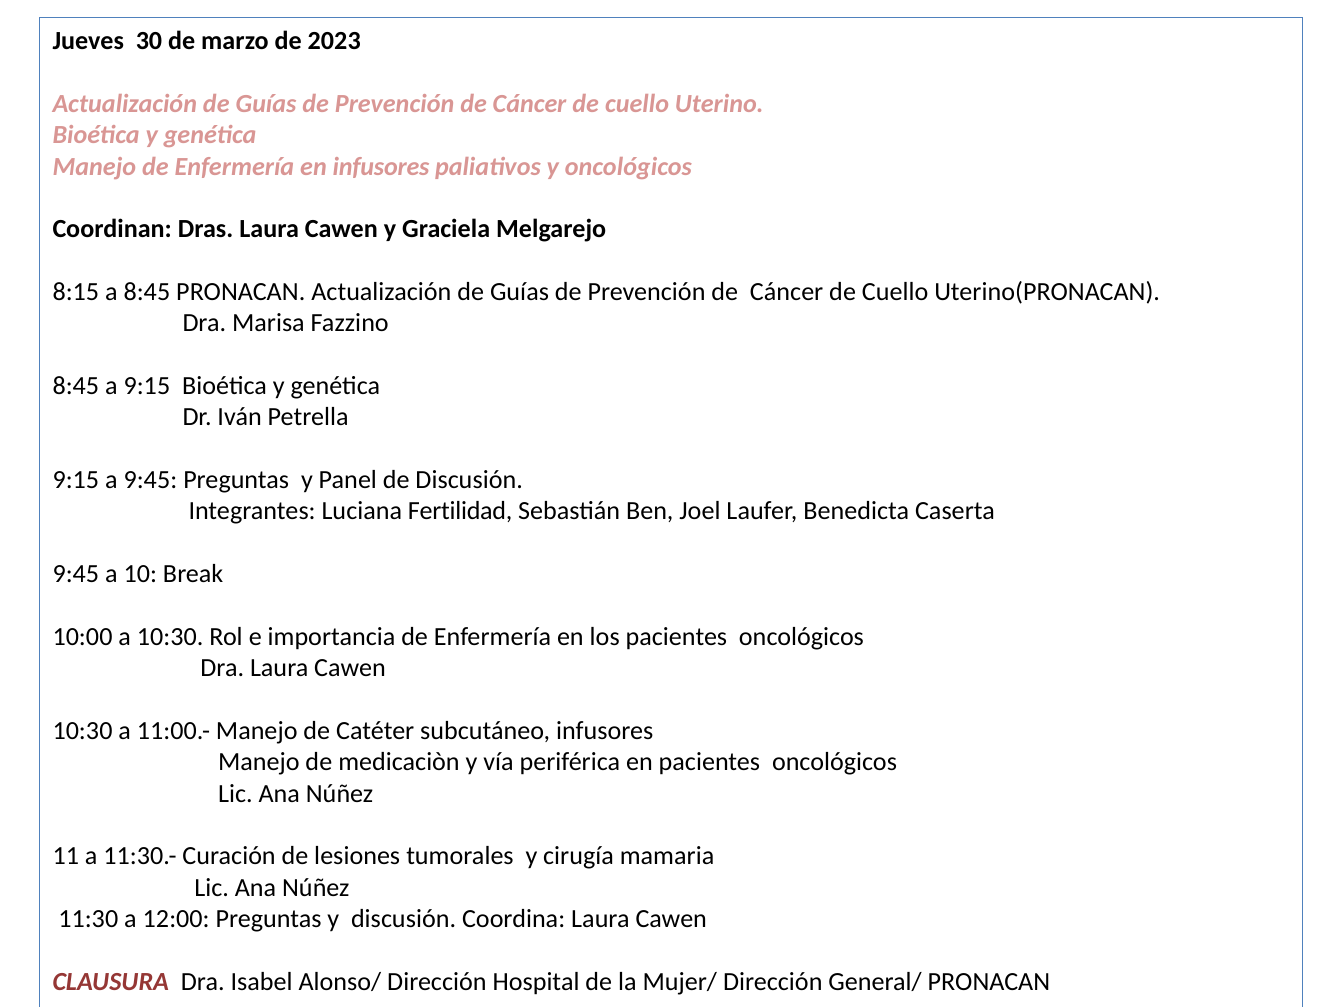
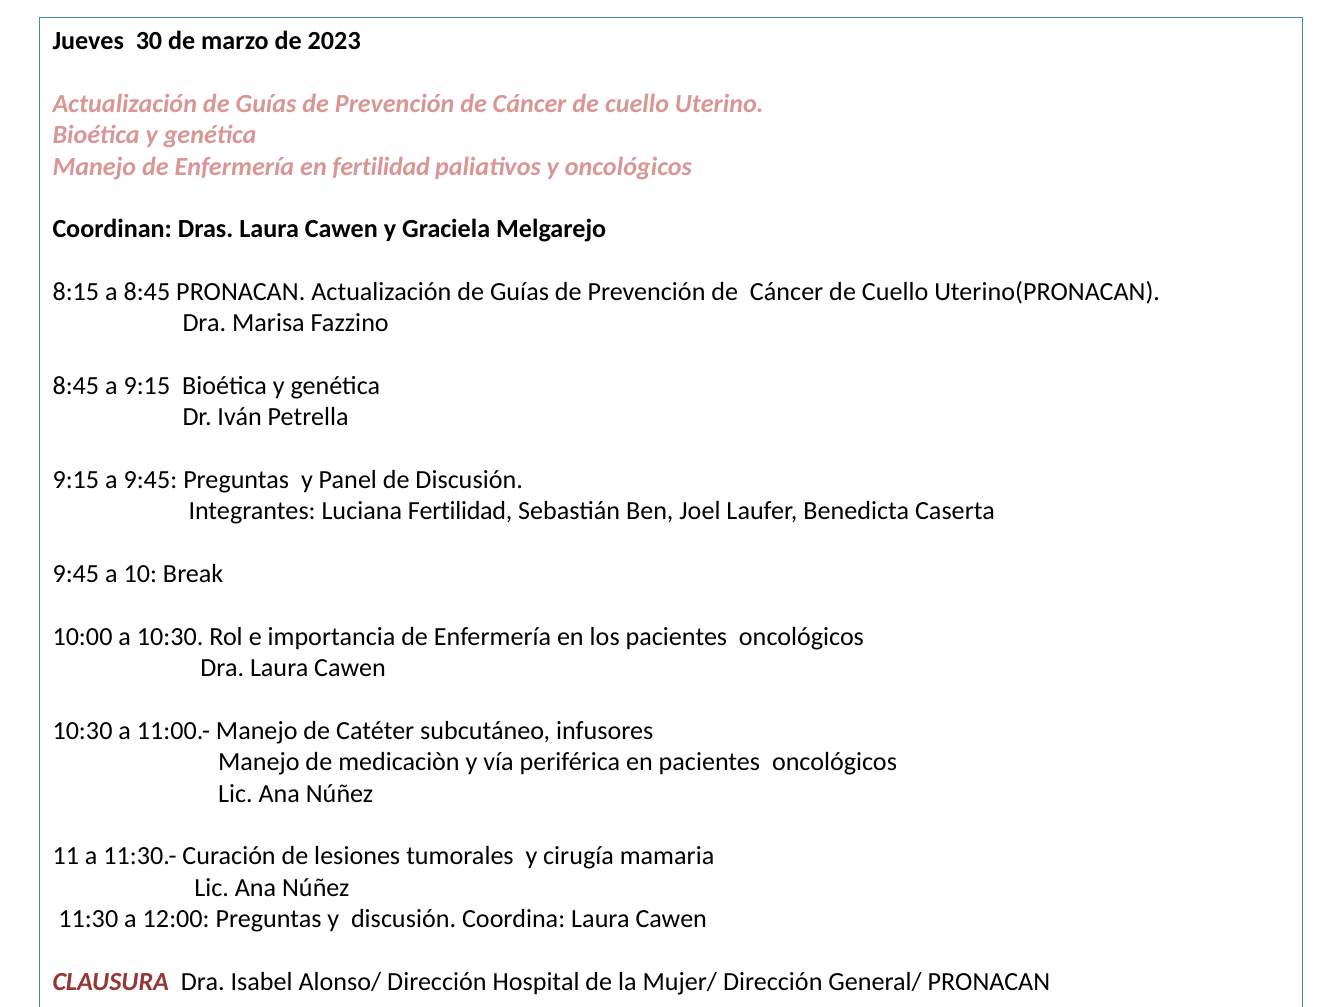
en infusores: infusores -> fertilidad
